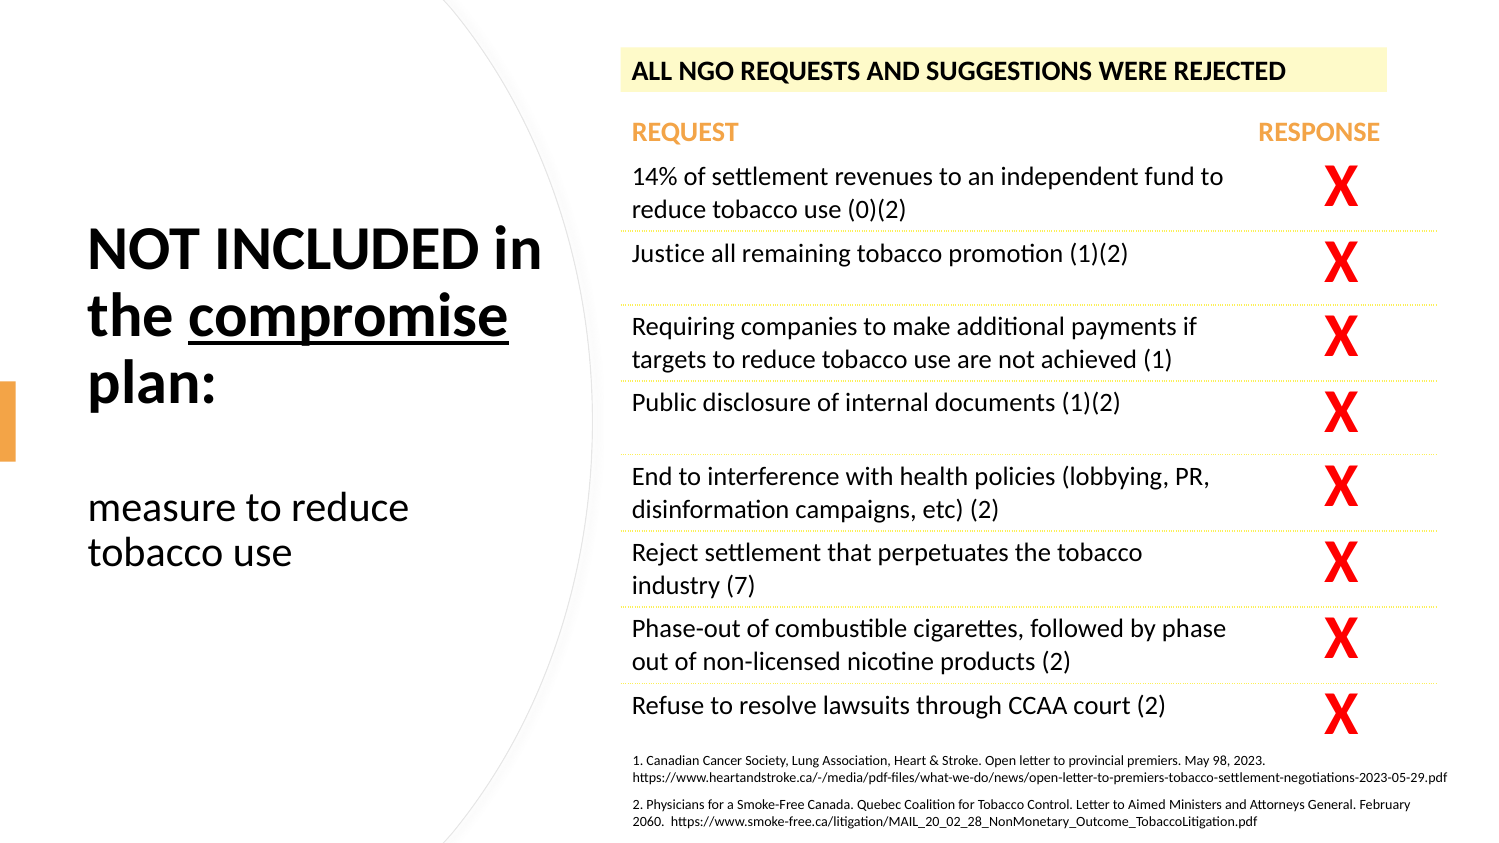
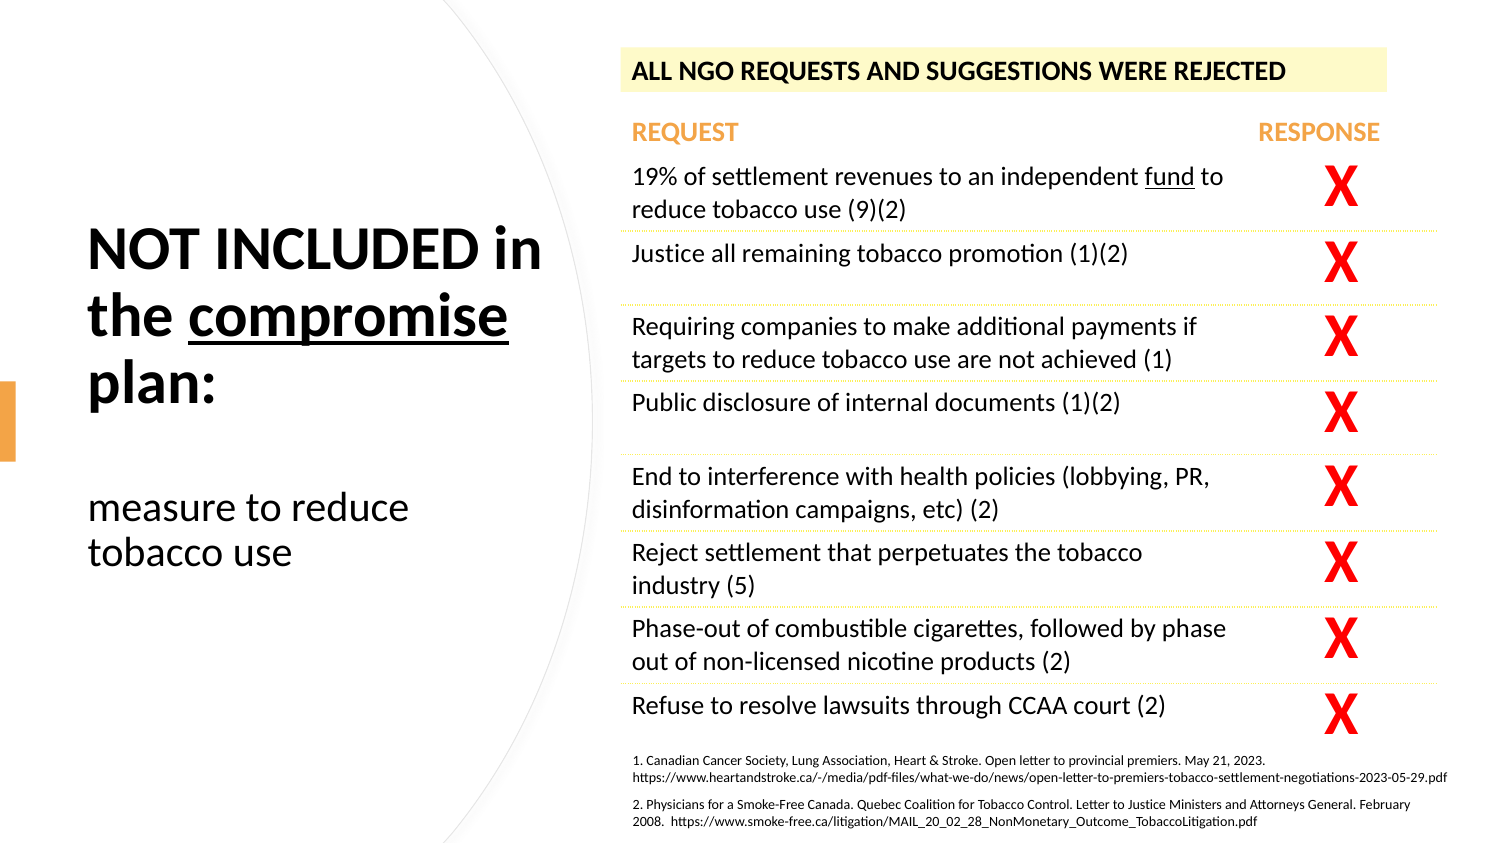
14%: 14% -> 19%
fund underline: none -> present
0)(2: 0)(2 -> 9)(2
7: 7 -> 5
98: 98 -> 21
to Aimed: Aimed -> Justice
2060: 2060 -> 2008
